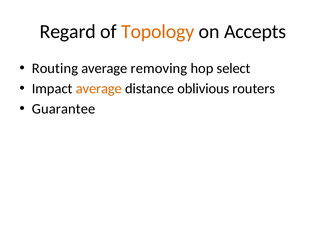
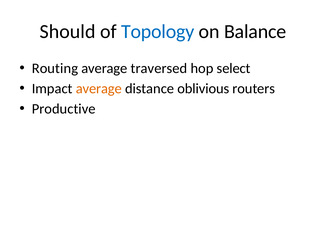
Regard: Regard -> Should
Topology colour: orange -> blue
Accepts: Accepts -> Balance
removing: removing -> traversed
Guarantee: Guarantee -> Productive
